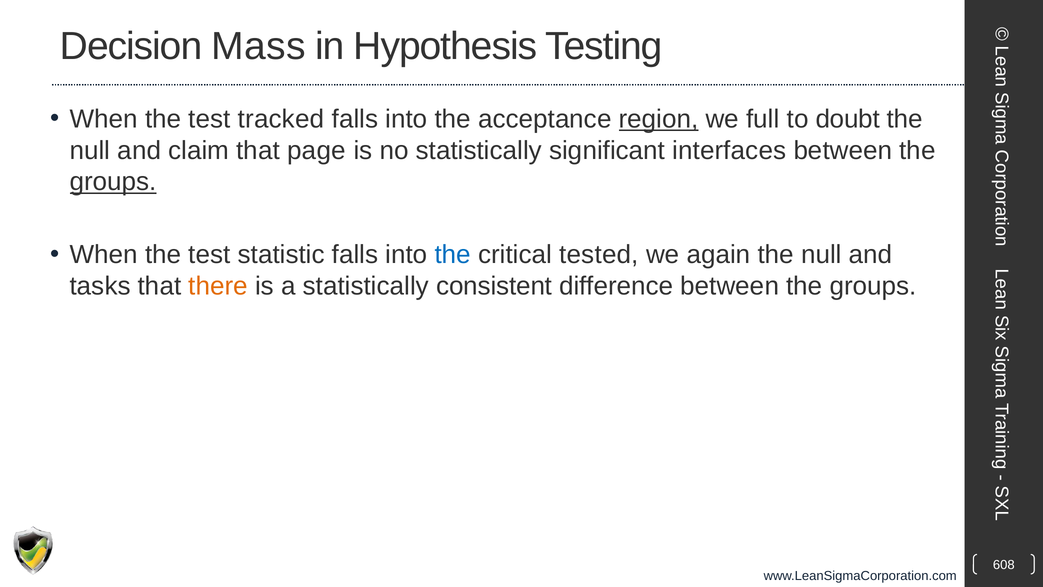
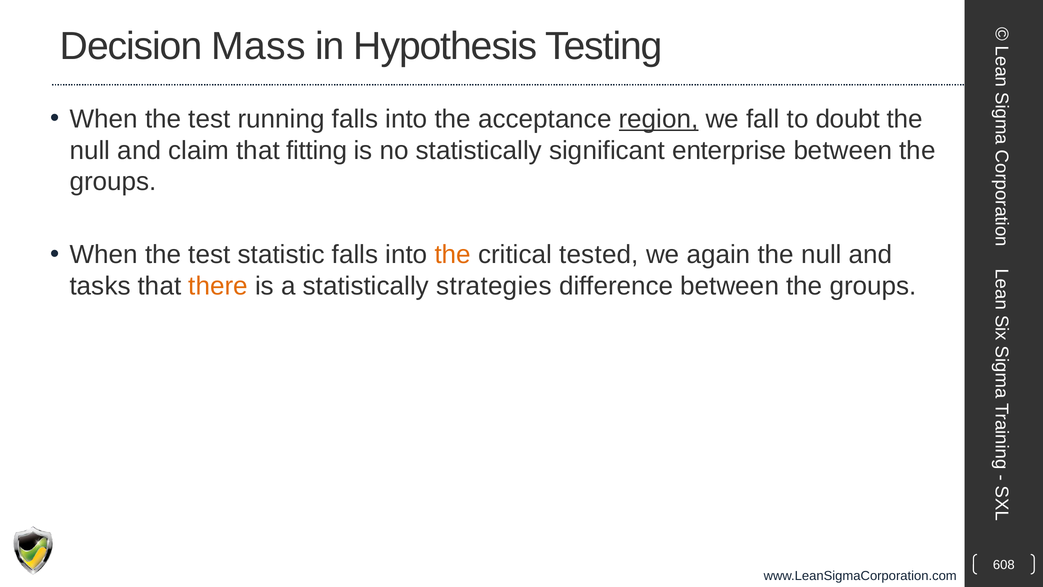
tracked: tracked -> running
full: full -> fall
page: page -> fitting
interfaces: interfaces -> enterprise
groups at (113, 182) underline: present -> none
the at (453, 255) colour: blue -> orange
consistent: consistent -> strategies
